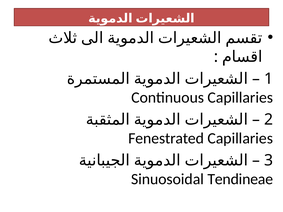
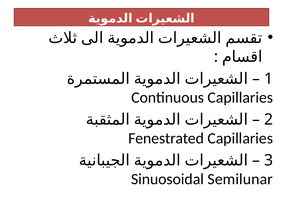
Tendineae: Tendineae -> Semilunar
